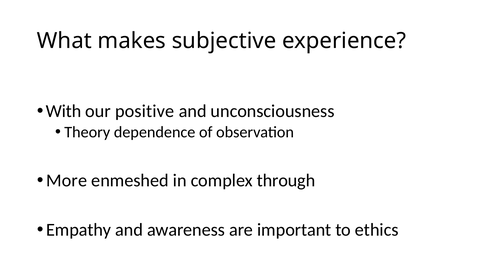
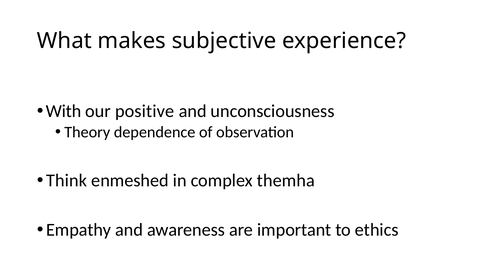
More: More -> Think
through: through -> themha
